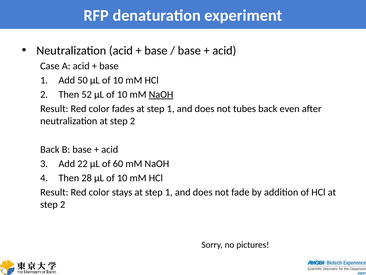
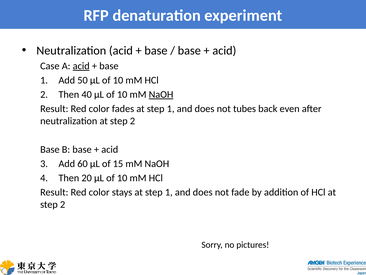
acid at (81, 66) underline: none -> present
52: 52 -> 40
Back at (50, 149): Back -> Base
22: 22 -> 60
60: 60 -> 15
28: 28 -> 20
